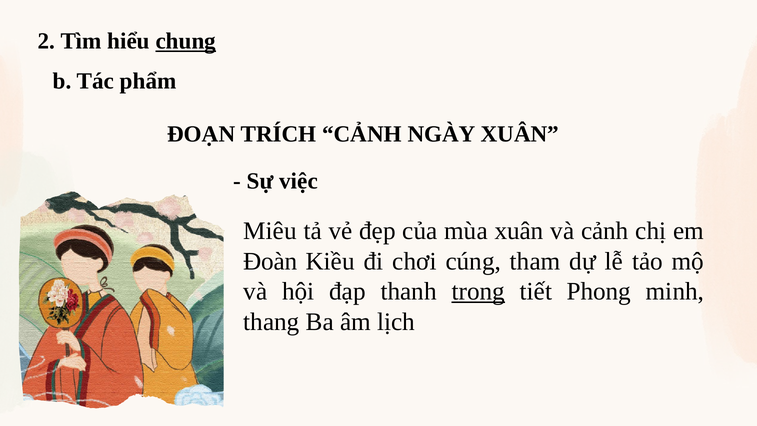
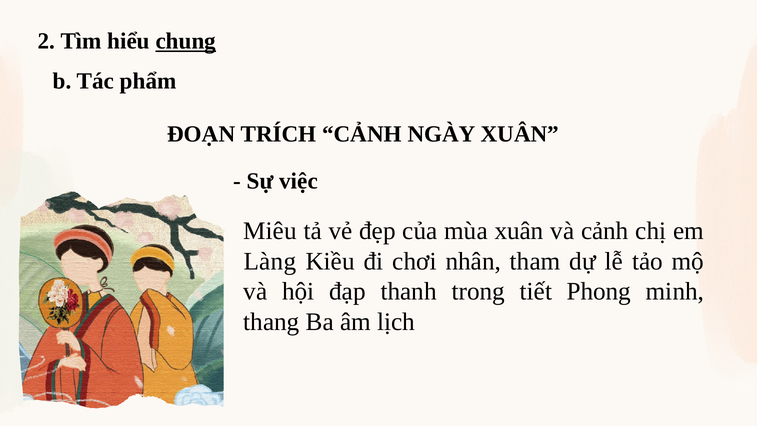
Đoàn: Đoàn -> Làng
cúng: cúng -> nhân
trong underline: present -> none
